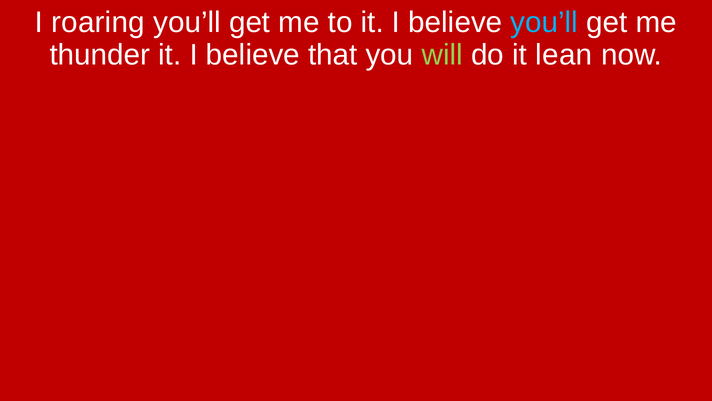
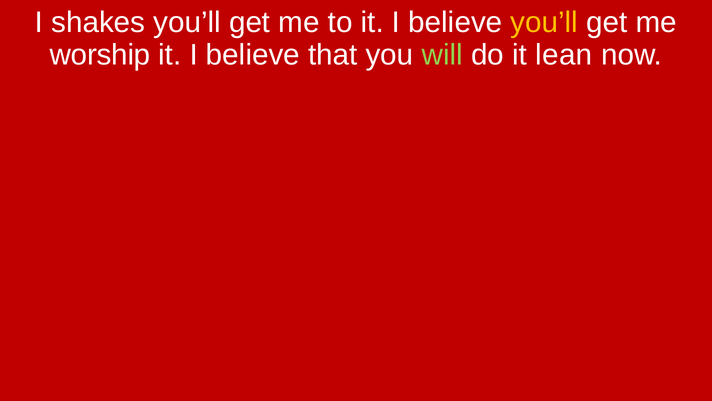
roaring: roaring -> shakes
you’ll at (544, 23) colour: light blue -> yellow
thunder: thunder -> worship
